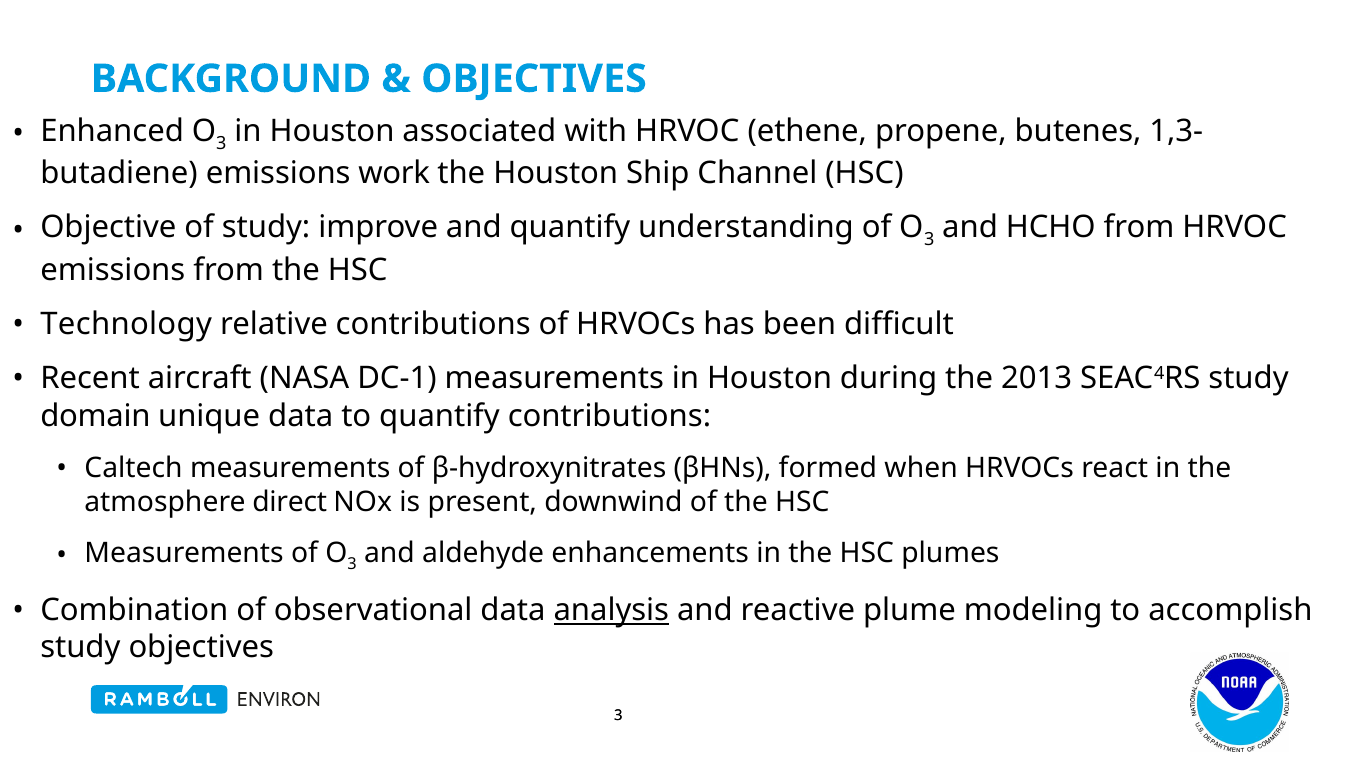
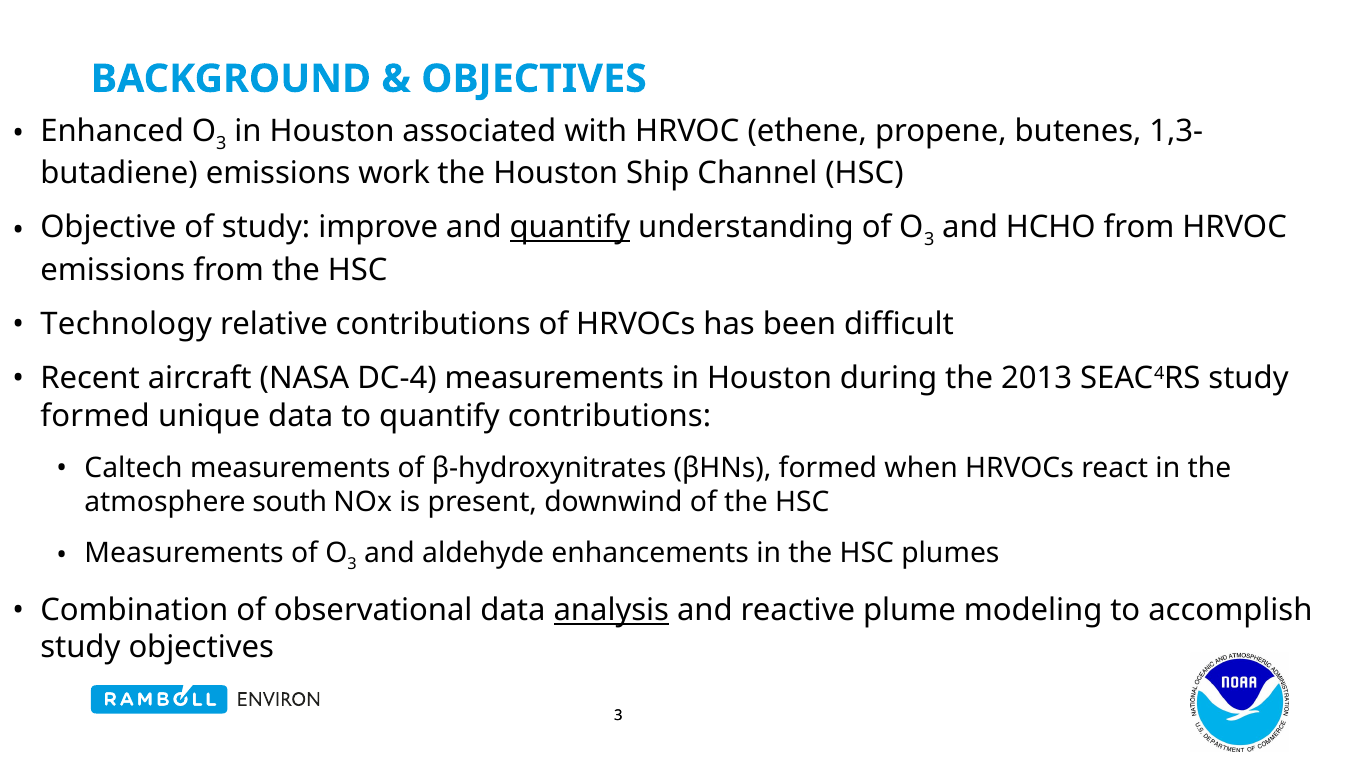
quantify at (570, 228) underline: none -> present
DC-1: DC-1 -> DC-4
domain at (95, 416): domain -> formed
direct: direct -> south
